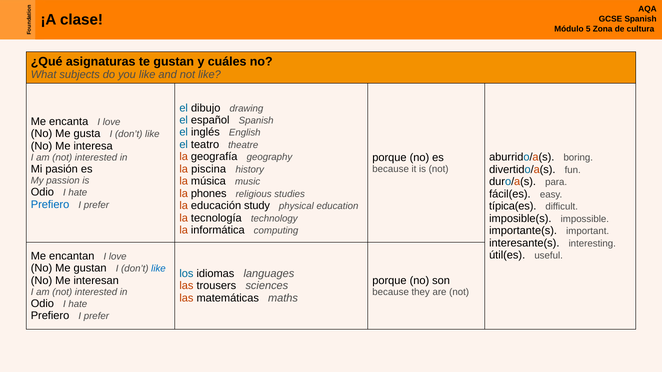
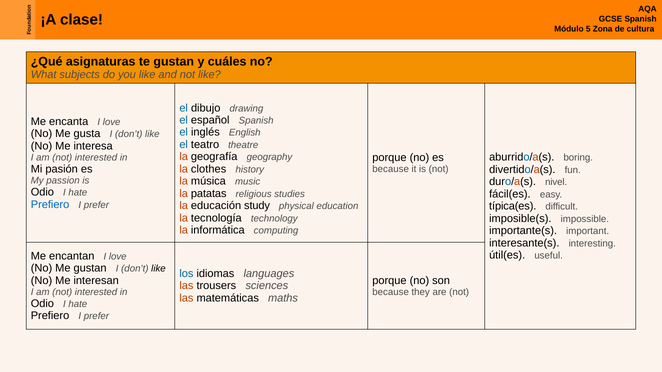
piscina: piscina -> clothes
para: para -> nivel
phones: phones -> patatas
like at (158, 269) colour: blue -> black
